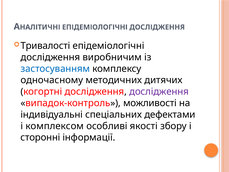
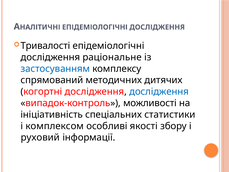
виробничим: виробничим -> раціональне
одночасному: одночасному -> спрямований
дослідження at (159, 91) colour: purple -> blue
індивідуальні: індивідуальні -> ініціативність
дефектами: дефектами -> статистики
сторонні: сторонні -> руховий
